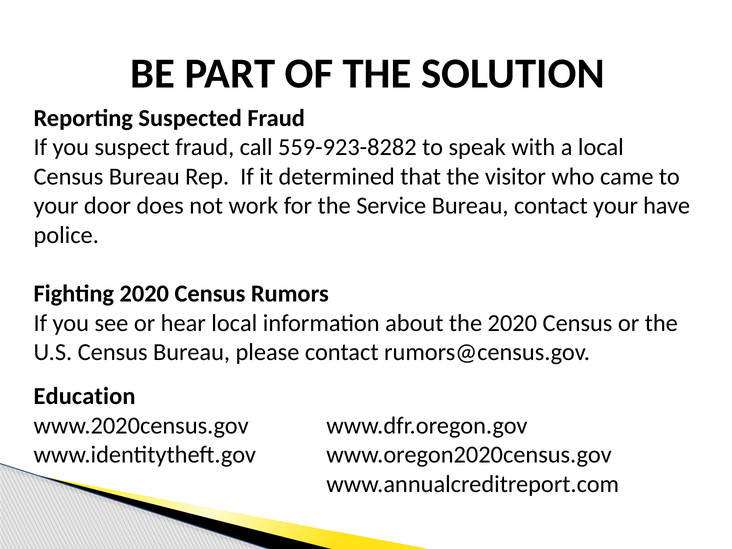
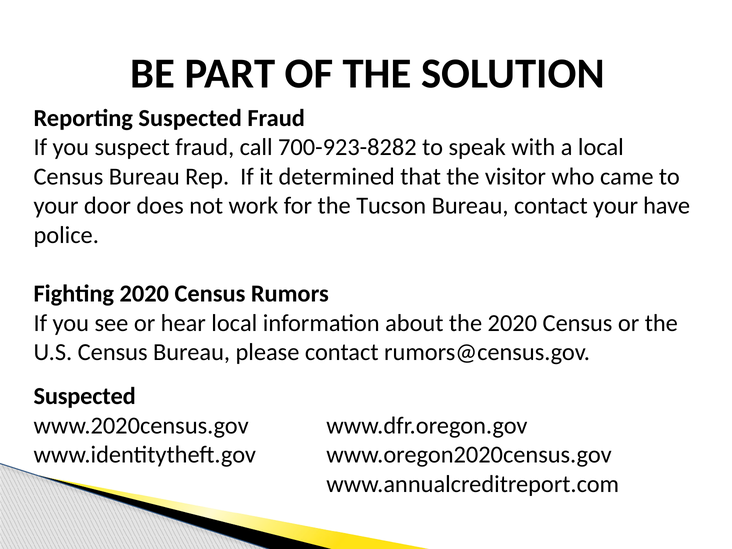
559-923-8282: 559-923-8282 -> 700-923-8282
Service: Service -> Tucson
Education at (85, 396): Education -> Suspected
